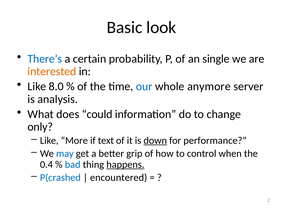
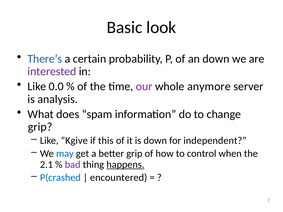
an single: single -> down
interested colour: orange -> purple
8.0: 8.0 -> 0.0
our colour: blue -> purple
could: could -> spam
only at (40, 127): only -> grip
More: More -> Kgive
text: text -> this
down at (155, 141) underline: present -> none
performance: performance -> independent
0.4: 0.4 -> 2.1
bad colour: blue -> purple
